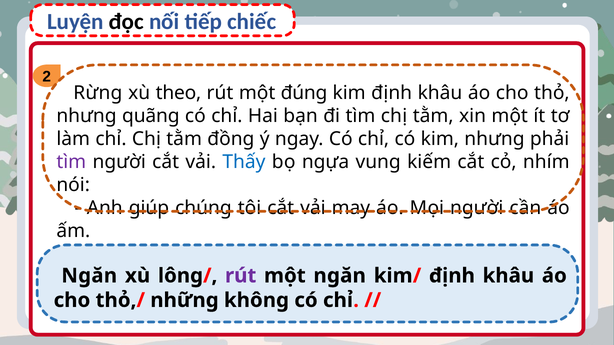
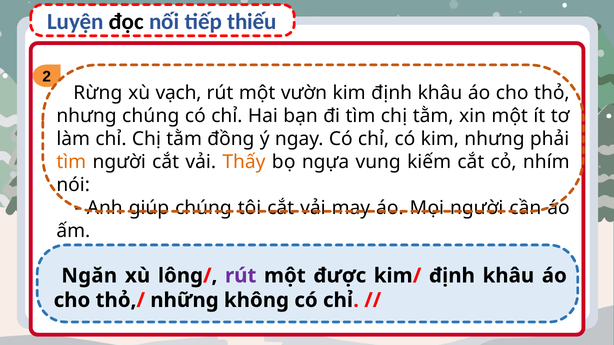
chiếc: chiếc -> thiếu
theo: theo -> vạch
đúng: đúng -> vườn
nhưng quãng: quãng -> chúng
tìm at (71, 162) colour: purple -> orange
Thấy colour: blue -> orange
một ngăn: ngăn -> được
